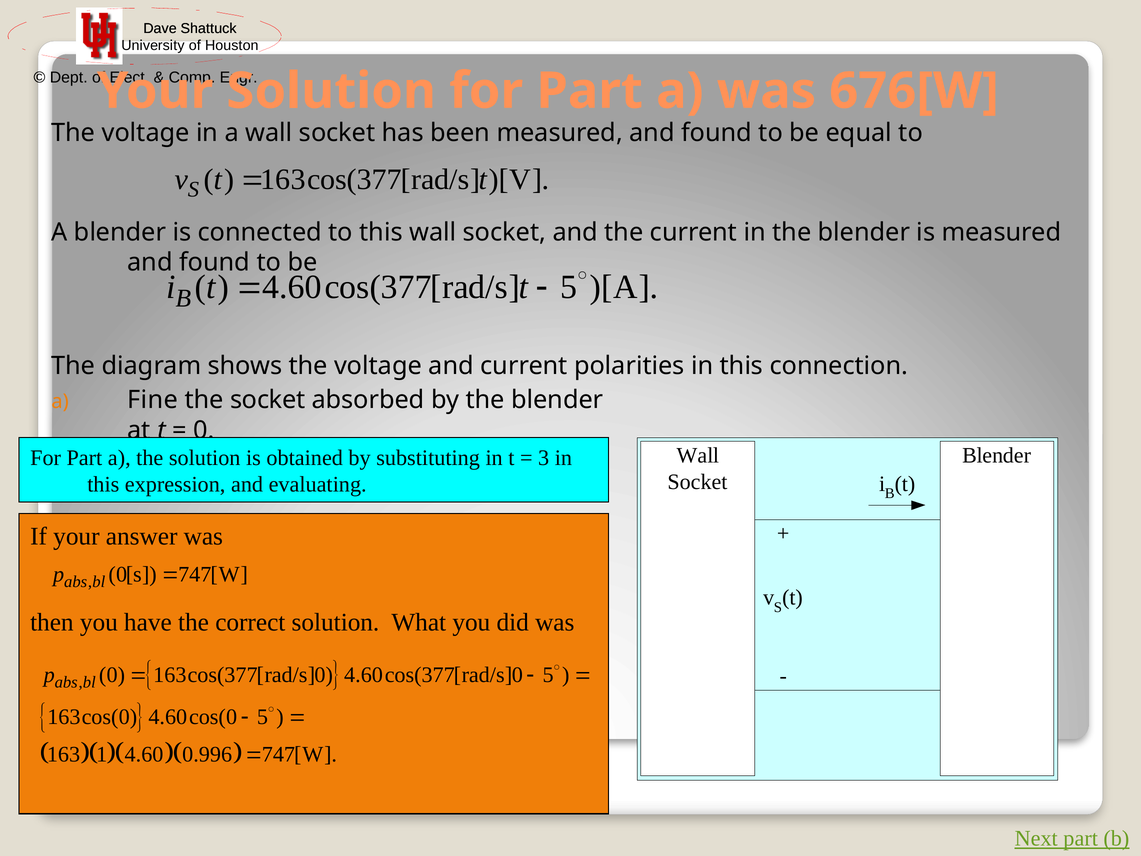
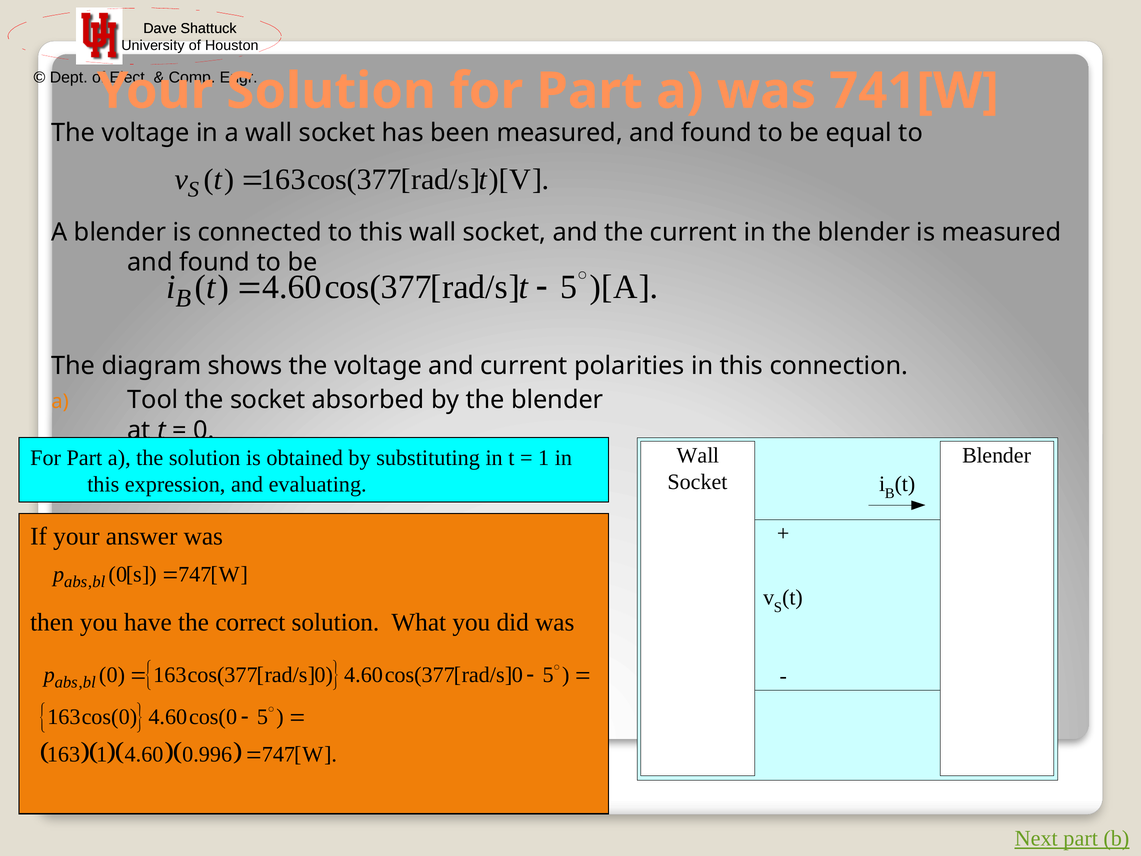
676[W: 676[W -> 741[W
Fine: Fine -> Tool
3 at (544, 458): 3 -> 1
